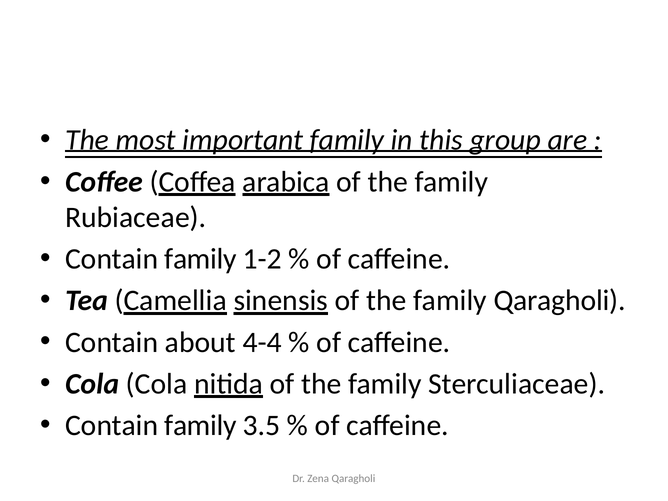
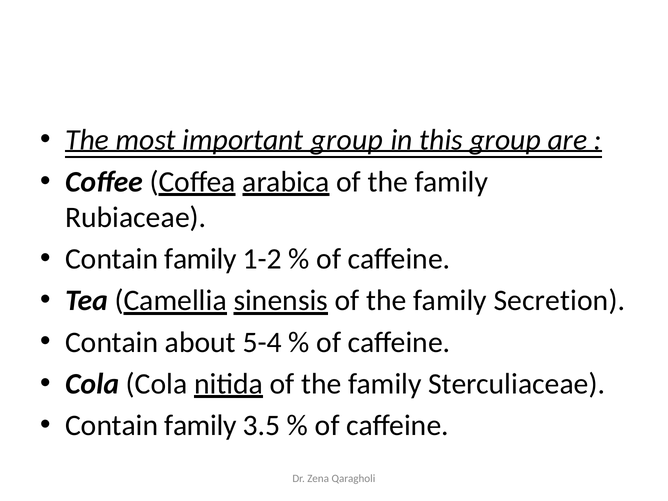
important family: family -> group
family Qaragholi: Qaragholi -> Secretion
4-4: 4-4 -> 5-4
